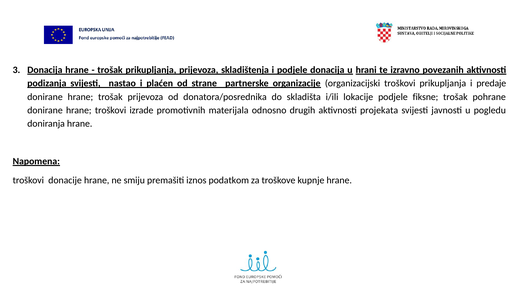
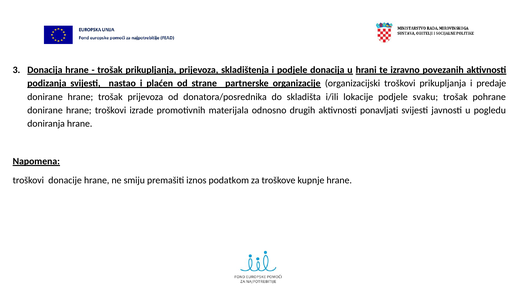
fiksne: fiksne -> svaku
projekata: projekata -> ponavljati
